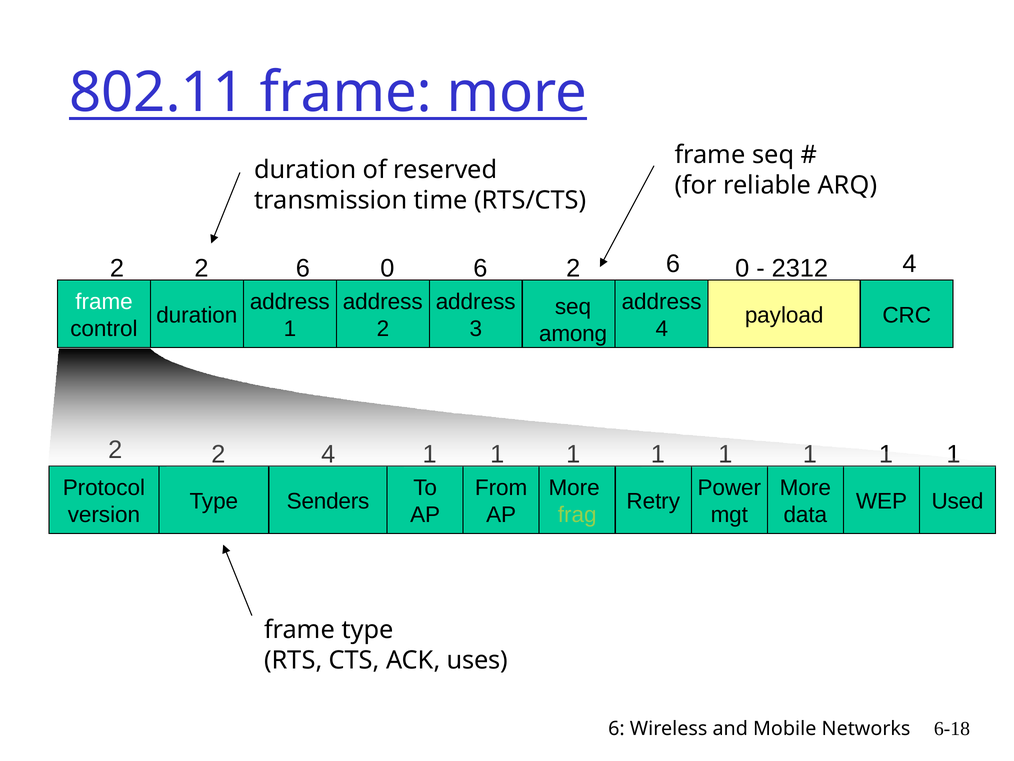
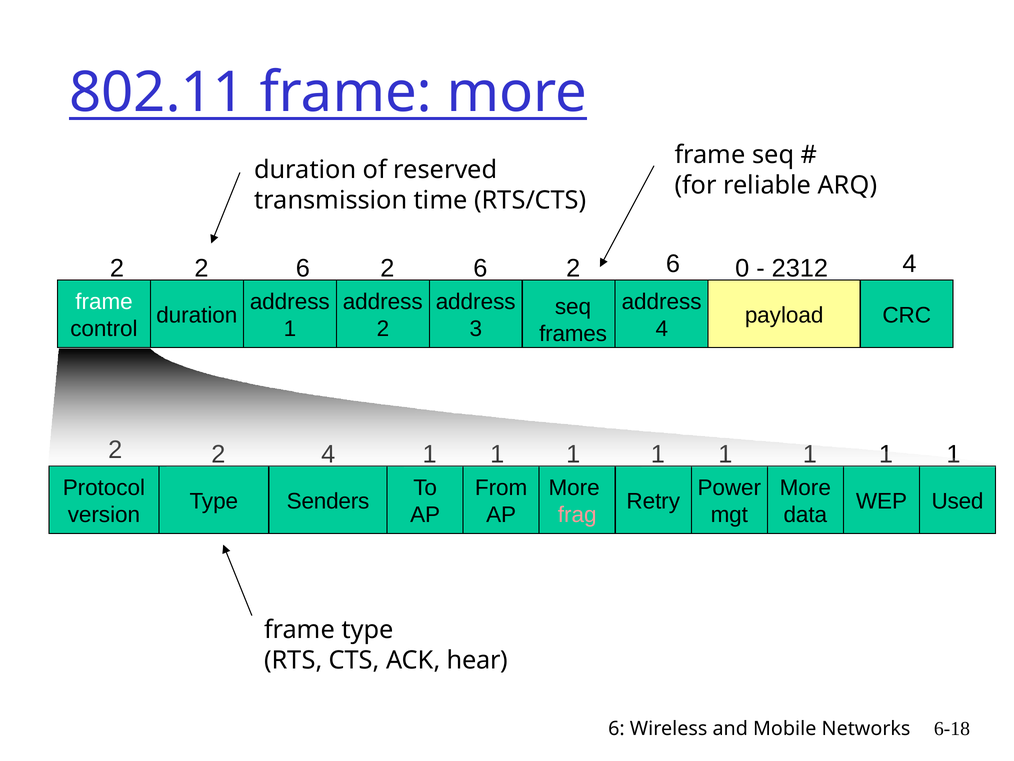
2 2 6 0: 0 -> 2
among: among -> frames
frag colour: light green -> pink
uses: uses -> hear
